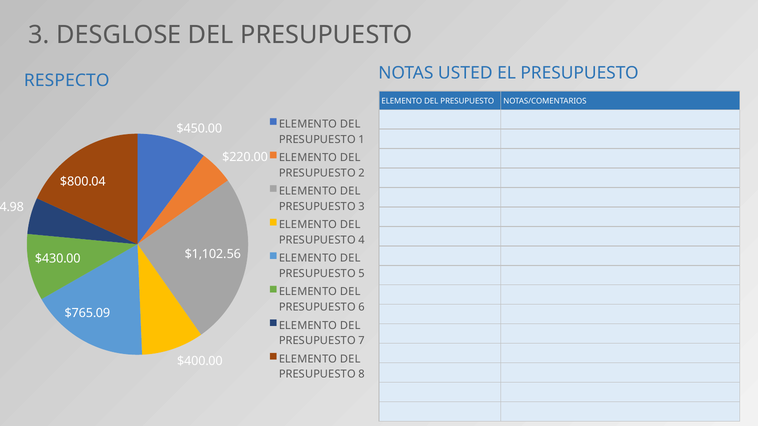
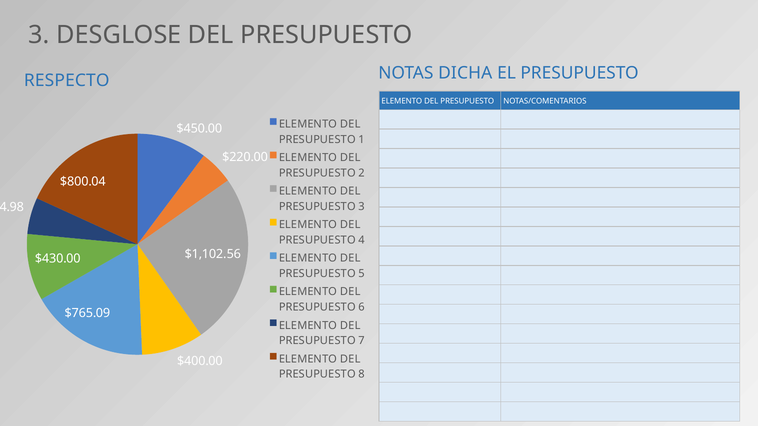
USTED: USTED -> DICHA
